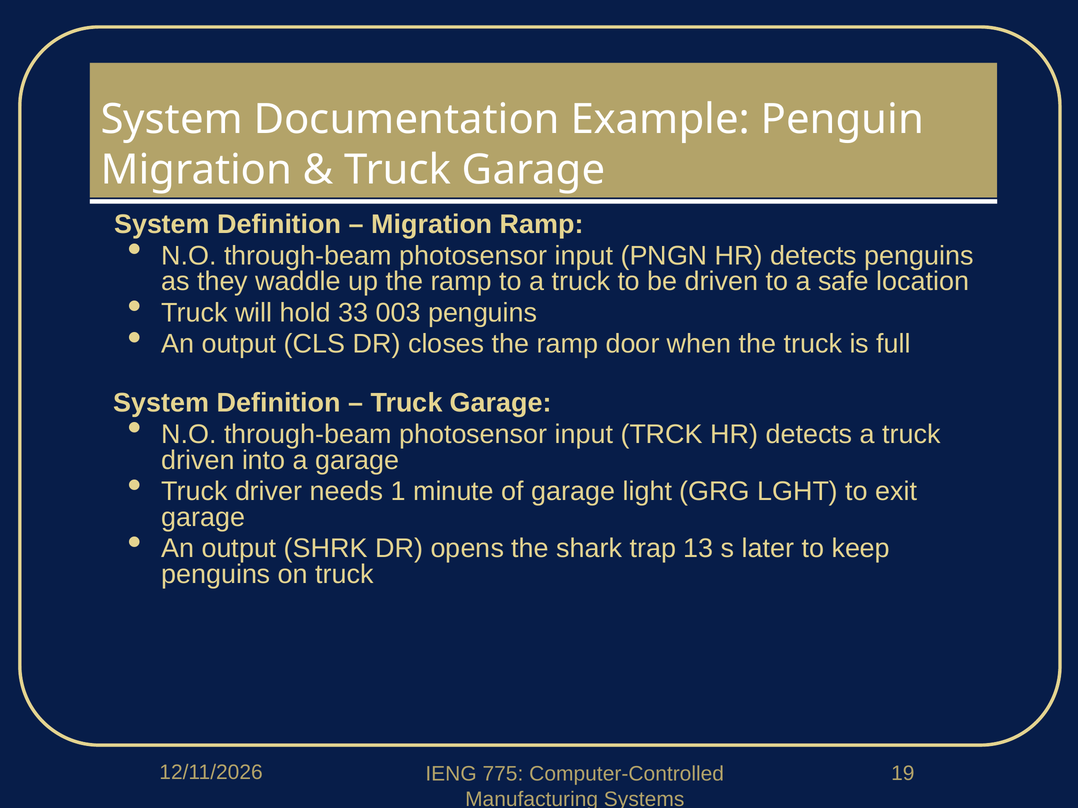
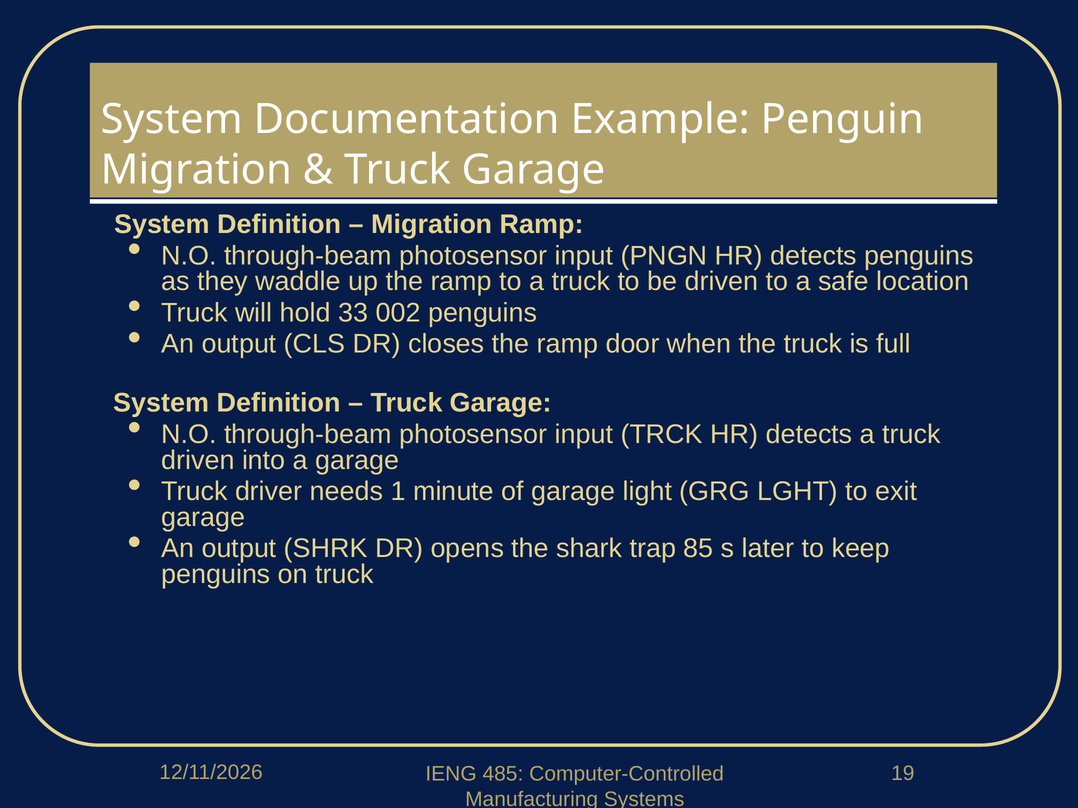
003: 003 -> 002
13: 13 -> 85
775: 775 -> 485
